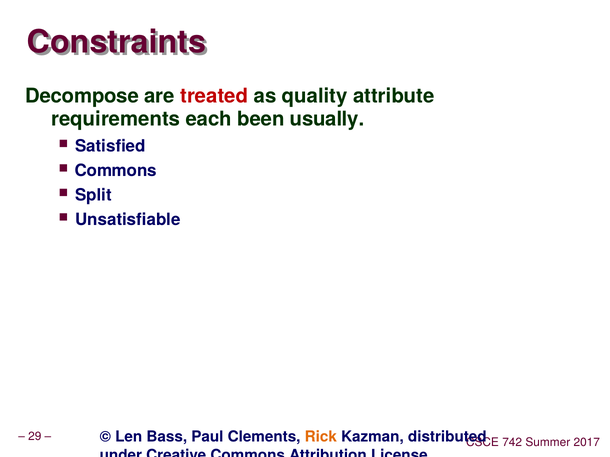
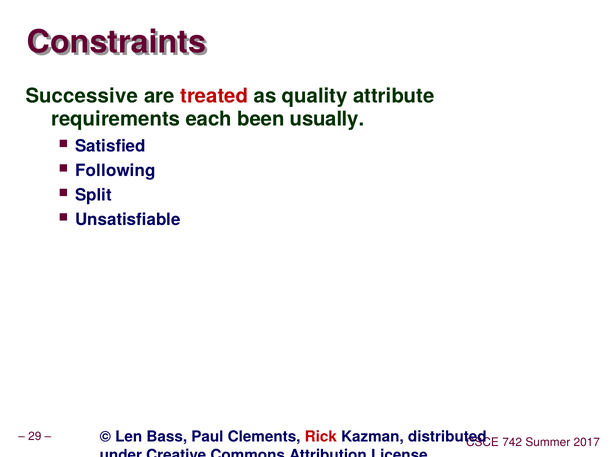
Decompose: Decompose -> Successive
Commons at (116, 171): Commons -> Following
Rick colour: orange -> red
